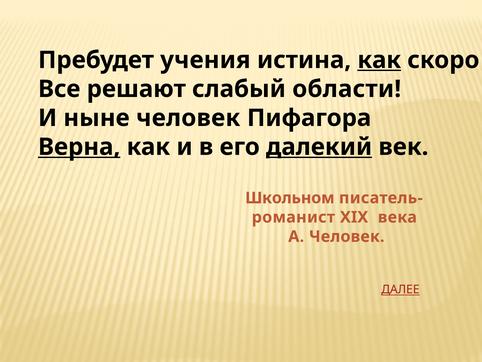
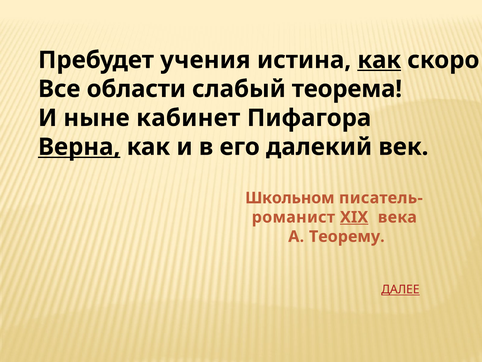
решают: решают -> области
области: области -> теорема
ныне человек: человек -> кабинет
далекий underline: present -> none
XIX underline: none -> present
А Человек: Человек -> Теорему
